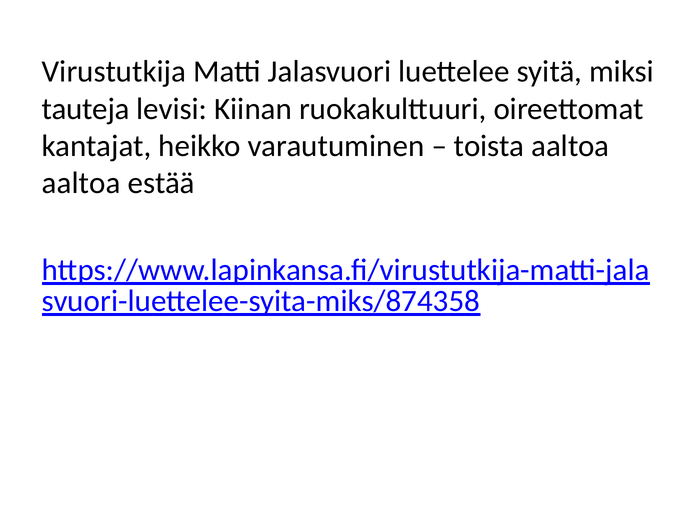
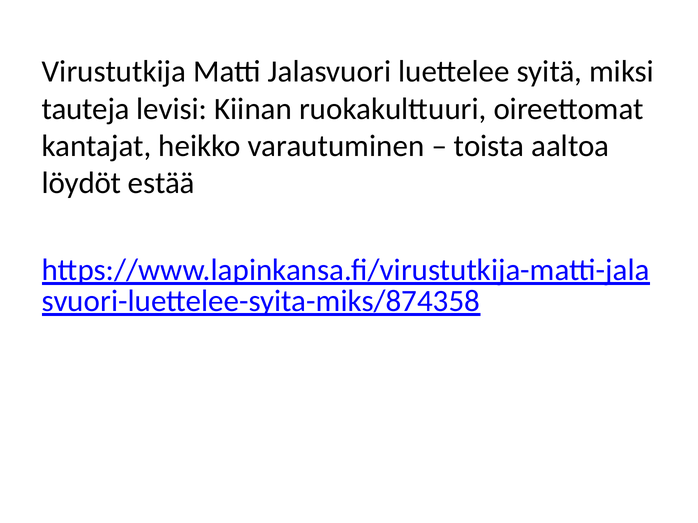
aaltoa at (81, 183): aaltoa -> löydöt
